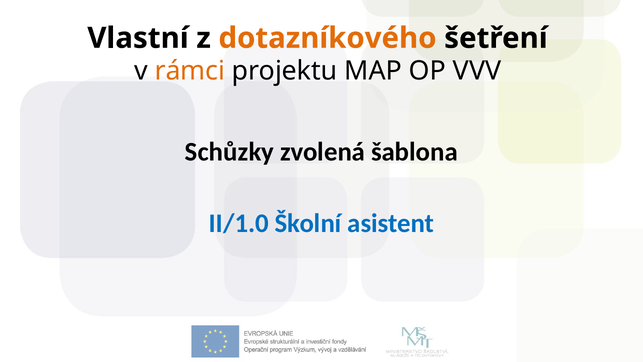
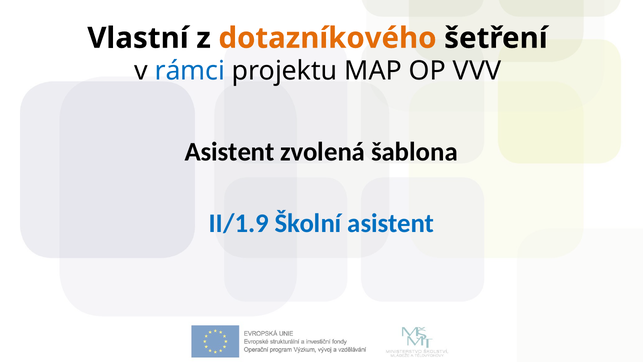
rámci colour: orange -> blue
Schůzky at (230, 152): Schůzky -> Asistent
II/1.0: II/1.0 -> II/1.9
